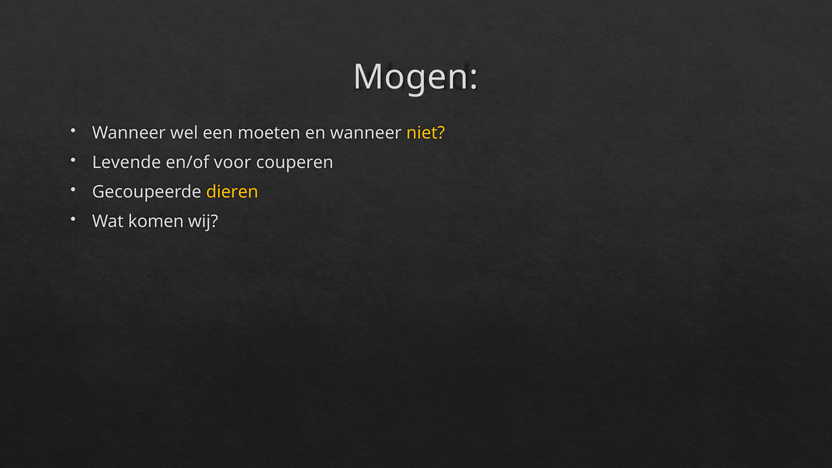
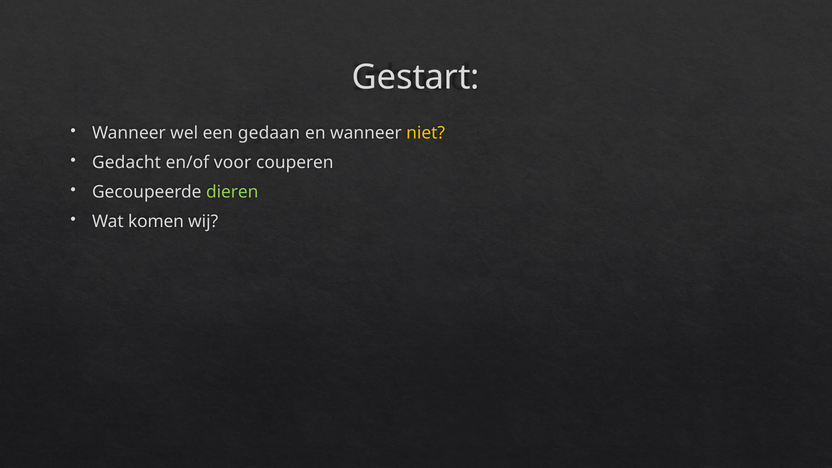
Mogen: Mogen -> Gestart
moeten: moeten -> gedaan
Levende: Levende -> Gedacht
dieren colour: yellow -> light green
